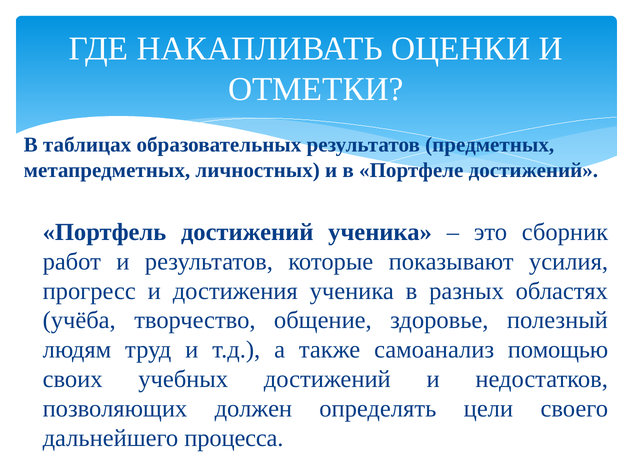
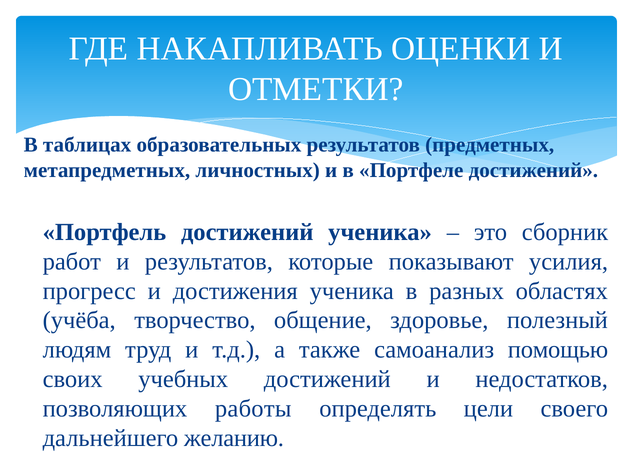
должен: должен -> работы
процесса: процесса -> желанию
